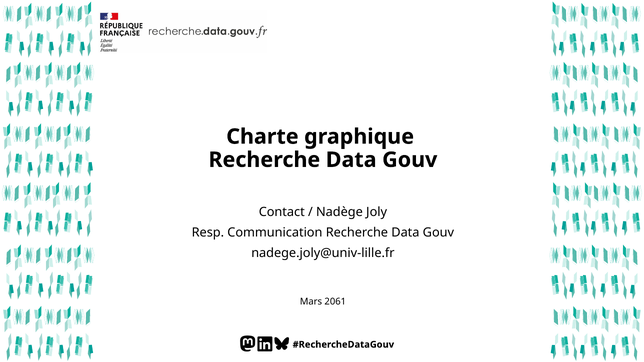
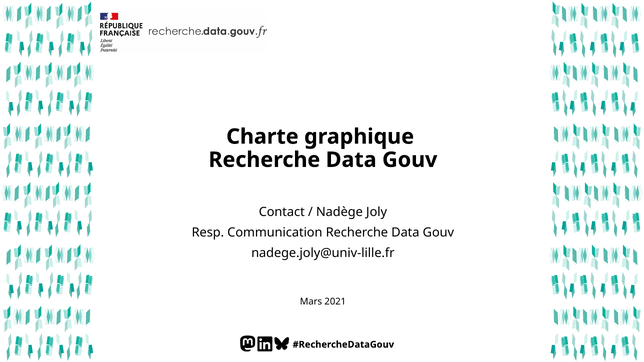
2061: 2061 -> 2021
